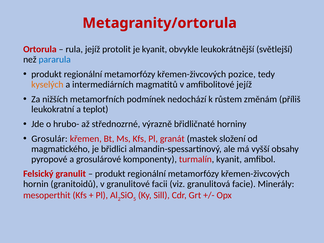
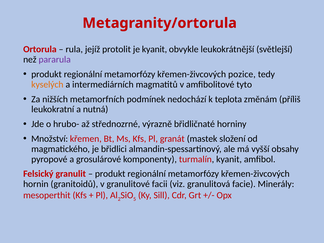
pararula colour: blue -> purple
amfibolitové jejíž: jejíž -> tyto
růstem: růstem -> teplota
teplot: teplot -> nutná
Grosulár: Grosulár -> Množství
